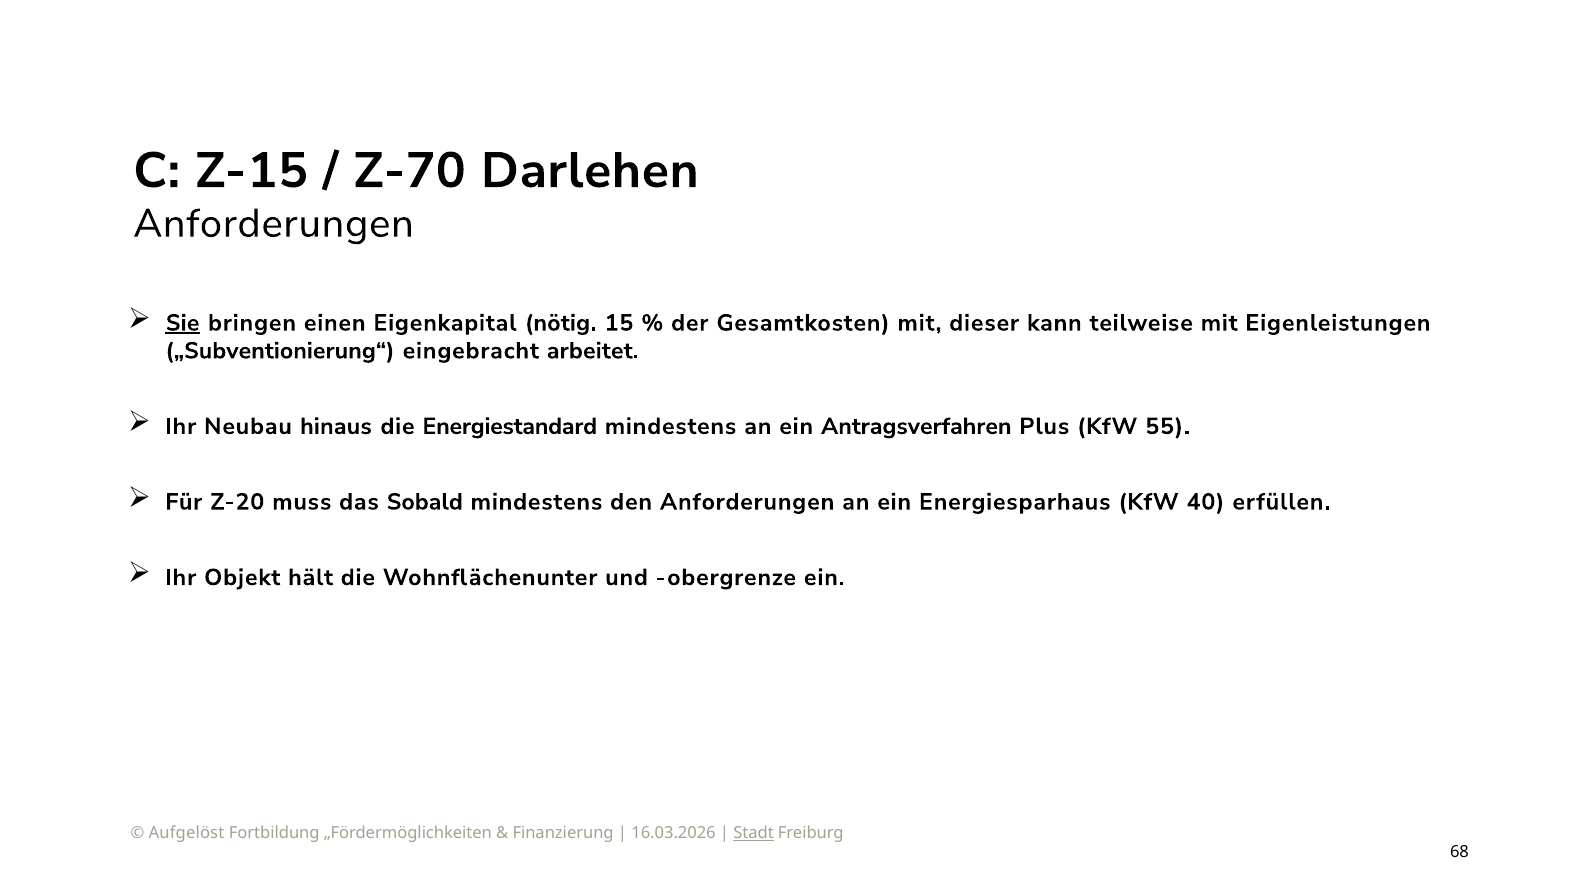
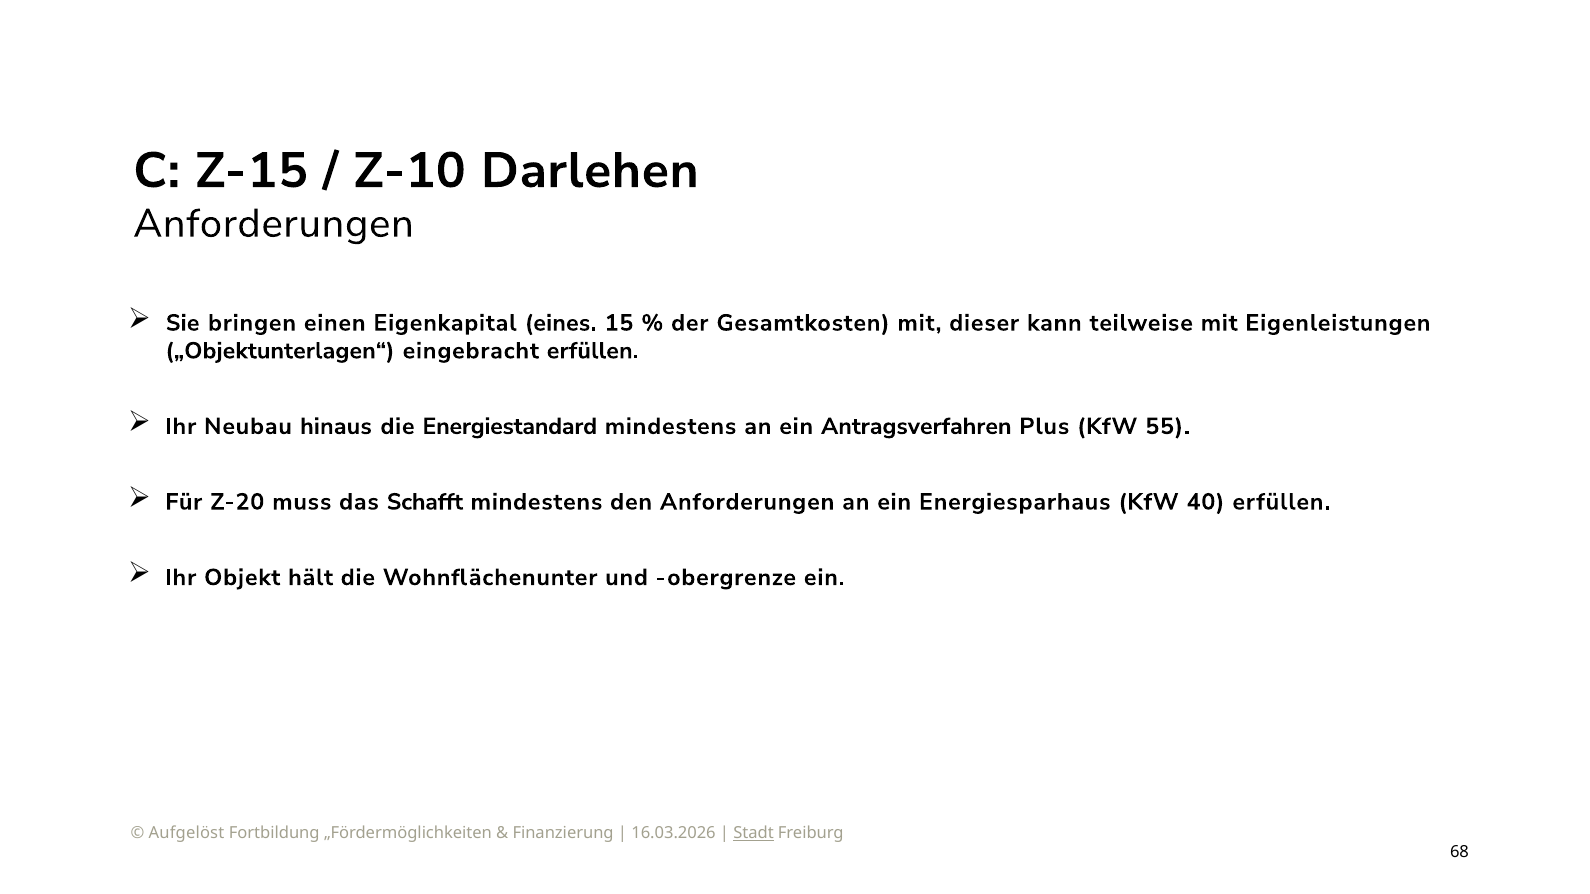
Z-70: Z-70 -> Z-10
Sie underline: present -> none
nötig: nötig -> eines
„Subventionierung“: „Subventionierung“ -> „Objektunterlagen“
eingebracht arbeitet: arbeitet -> erfüllen
Sobald: Sobald -> Schafft
